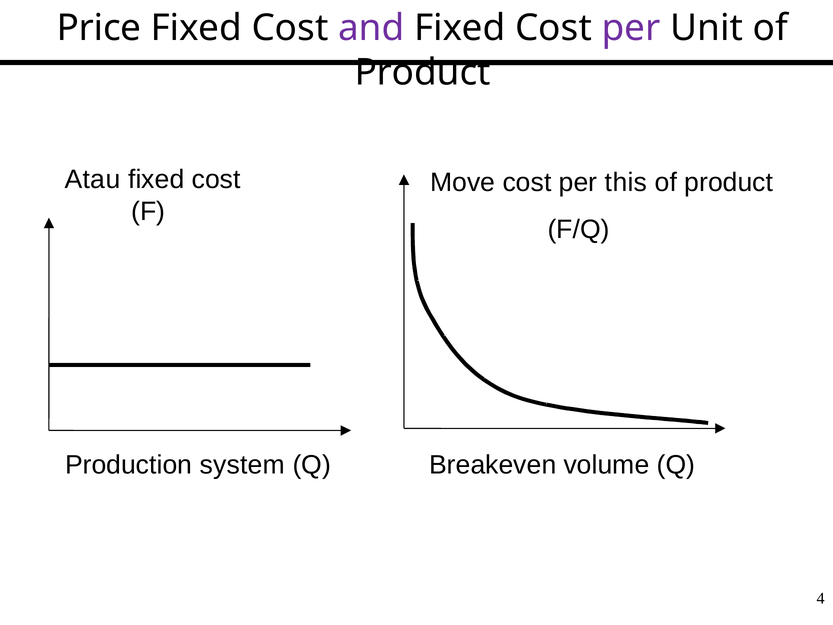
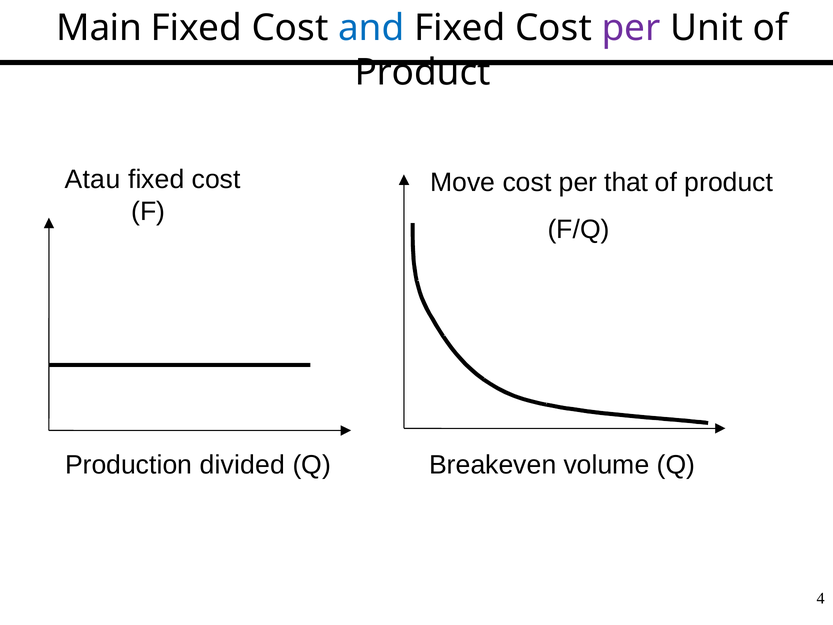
Price: Price -> Main
and colour: purple -> blue
this: this -> that
system: system -> divided
